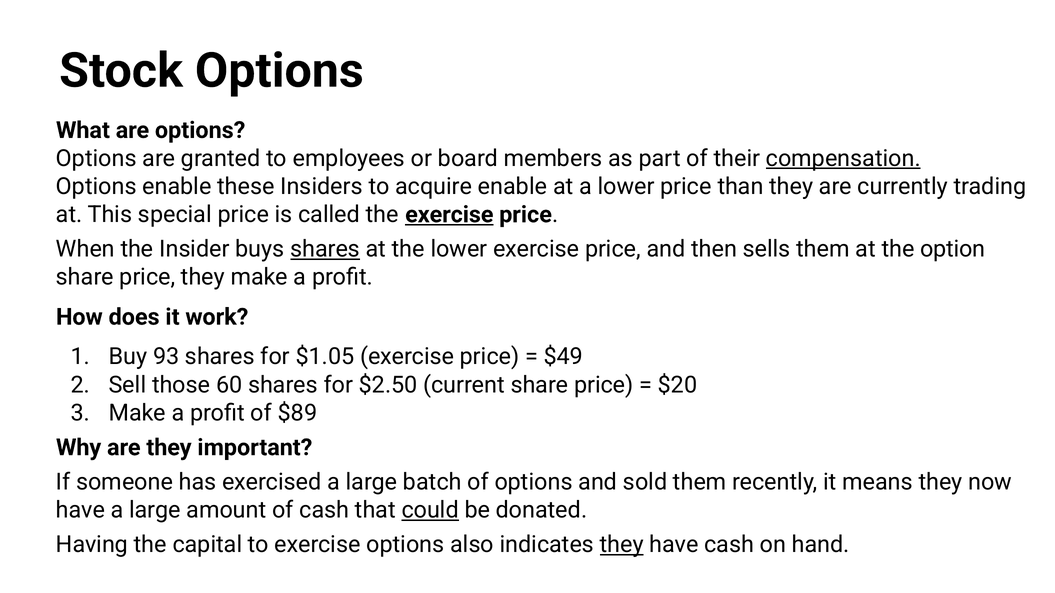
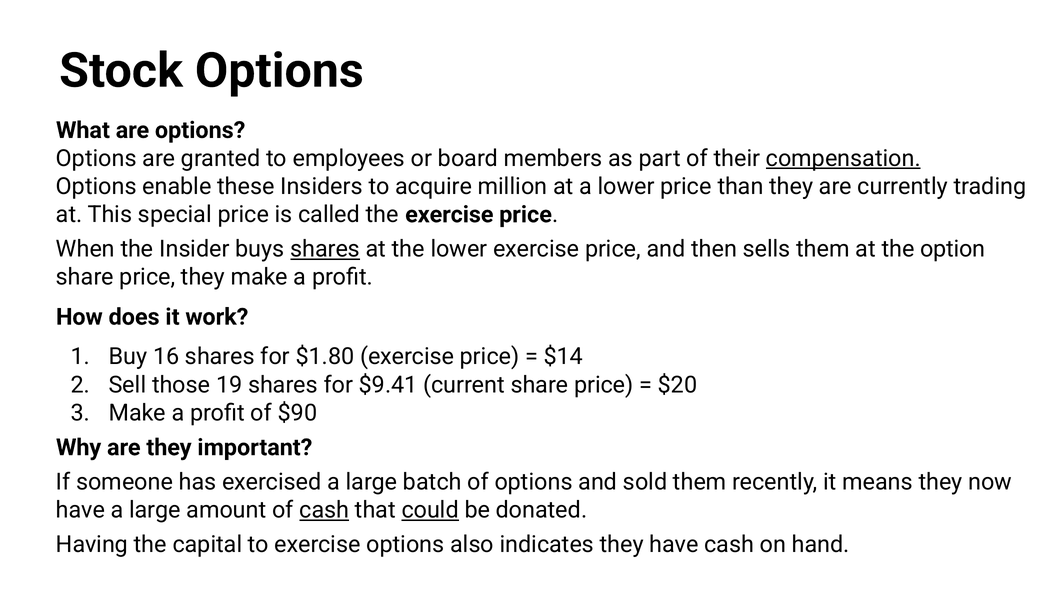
acquire enable: enable -> million
exercise at (449, 215) underline: present -> none
93: 93 -> 16
$1.05: $1.05 -> $1.80
$49: $49 -> $14
60: 60 -> 19
$2.50: $2.50 -> $9.41
$89: $89 -> $90
cash at (324, 511) underline: none -> present
they at (622, 545) underline: present -> none
